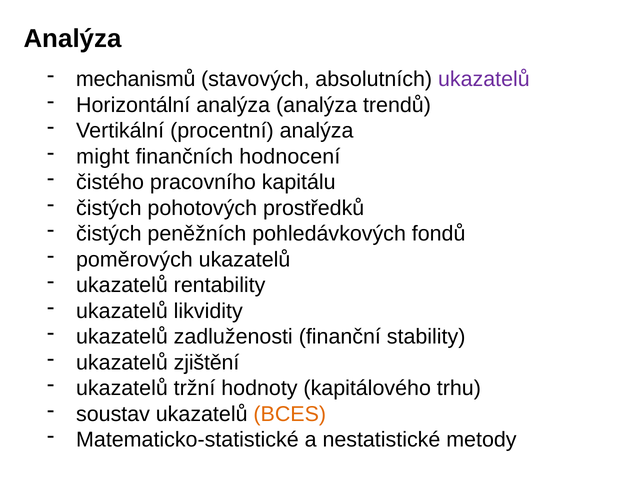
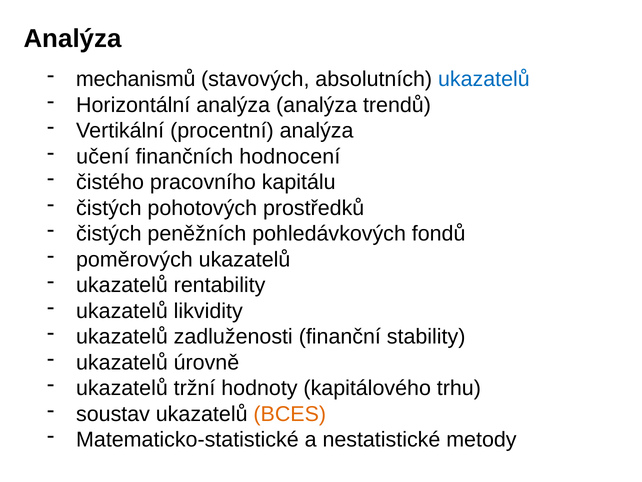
ukazatelů at (484, 79) colour: purple -> blue
might: might -> učení
zjištění: zjištění -> úrovně
